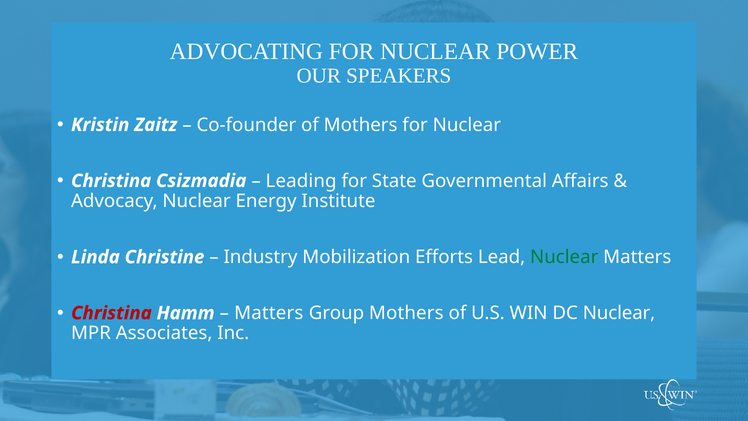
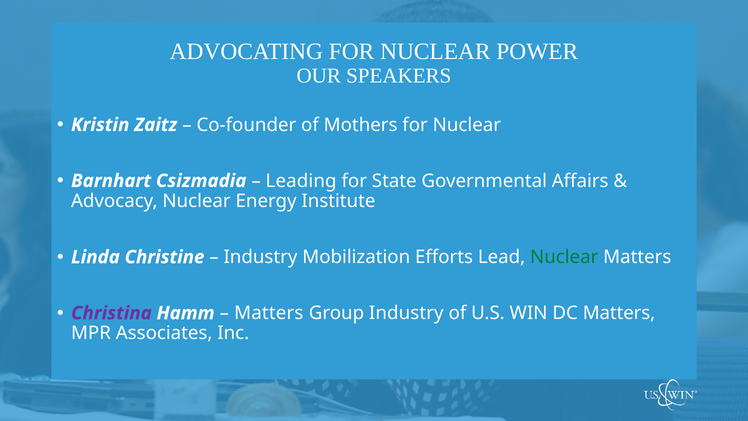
Christina at (111, 181): Christina -> Barnhart
Christina at (111, 313) colour: red -> purple
Group Mothers: Mothers -> Industry
DC Nuclear: Nuclear -> Matters
